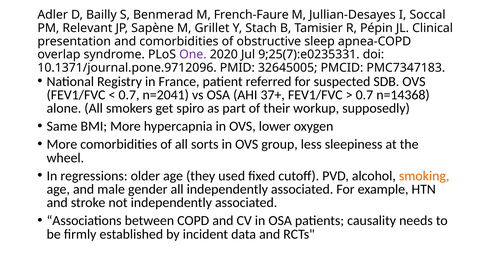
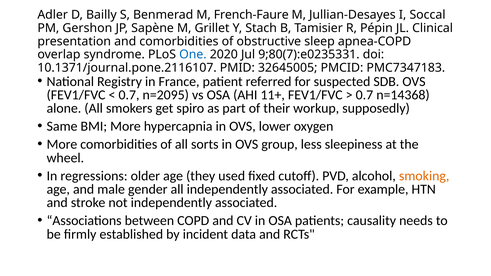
Relevant: Relevant -> Gershon
One colour: purple -> blue
9;25(7):e0235331: 9;25(7):e0235331 -> 9;80(7):e0235331
10.1371/journal.pone.9712096: 10.1371/journal.pone.9712096 -> 10.1371/journal.pone.2116107
n=2041: n=2041 -> n=2095
37+: 37+ -> 11+
